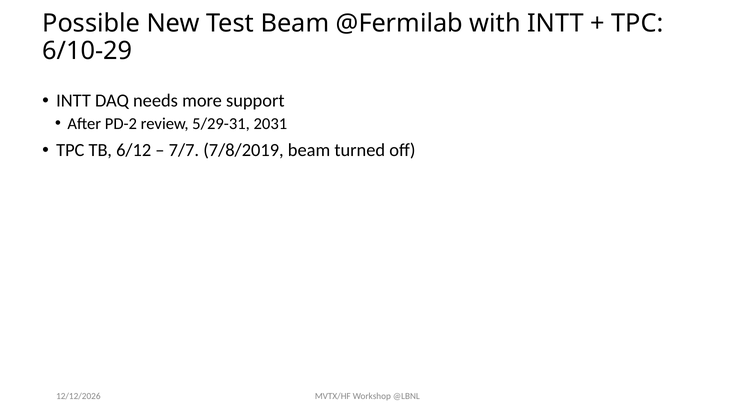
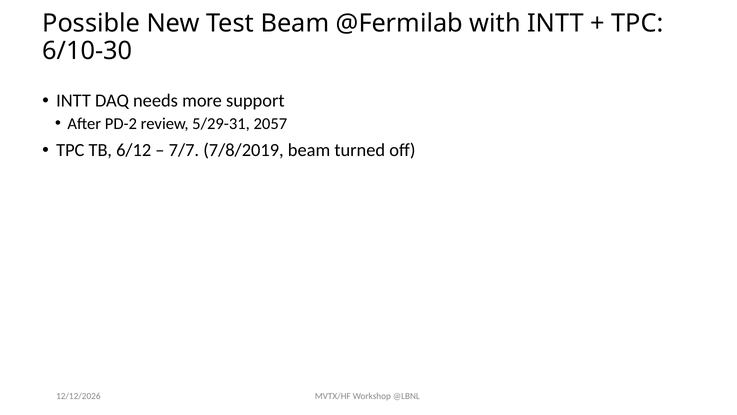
6/10-29: 6/10-29 -> 6/10-30
2031: 2031 -> 2057
